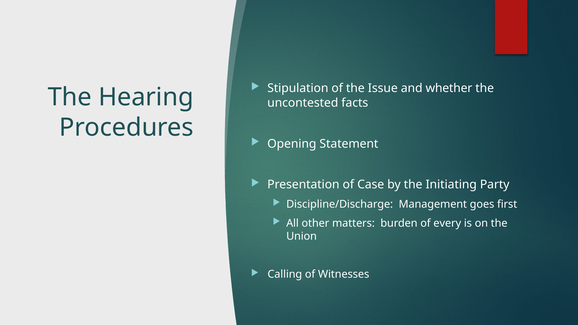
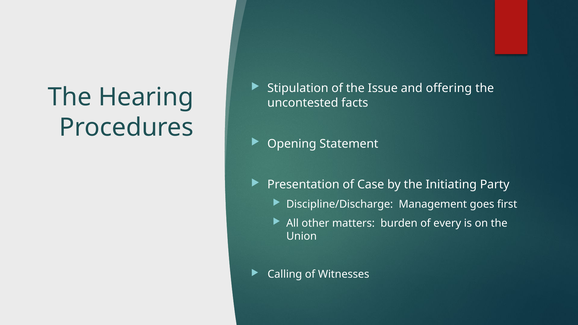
whether: whether -> offering
